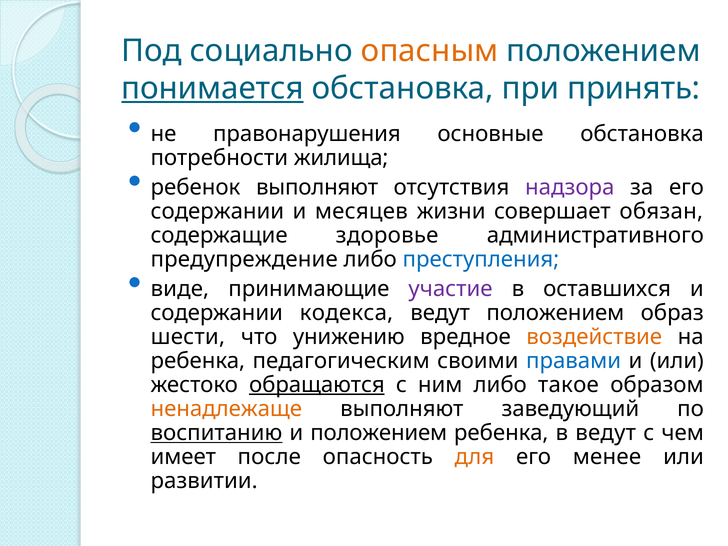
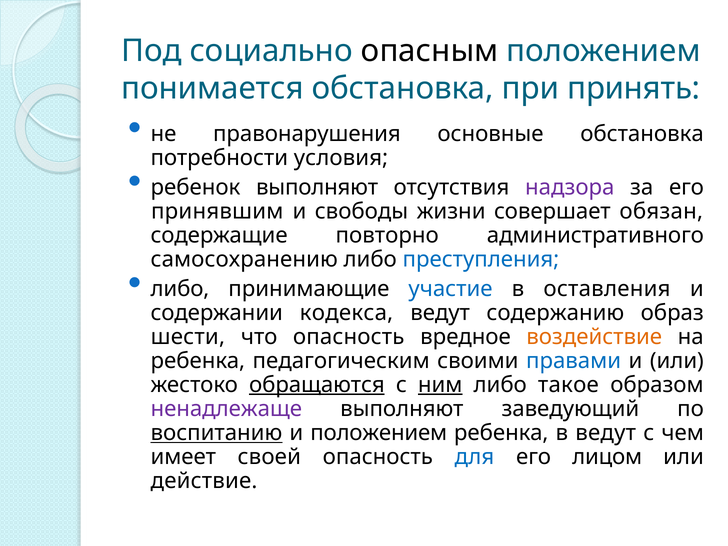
опасным colour: orange -> black
понимается underline: present -> none
жилища: жилища -> условия
содержании at (217, 211): содержании -> принявшим
месяцев: месяцев -> свободы
здоровье: здоровье -> повторно
предупреждение: предупреждение -> самосохранению
виде at (180, 289): виде -> либо
участие colour: purple -> blue
оставшихся: оставшихся -> оставления
ведут положением: положением -> содержанию
что унижению: унижению -> опасность
ним underline: none -> present
ненадлежаще colour: orange -> purple
после: после -> своей
для colour: orange -> blue
менее: менее -> лицом
развитии: развитии -> действие
